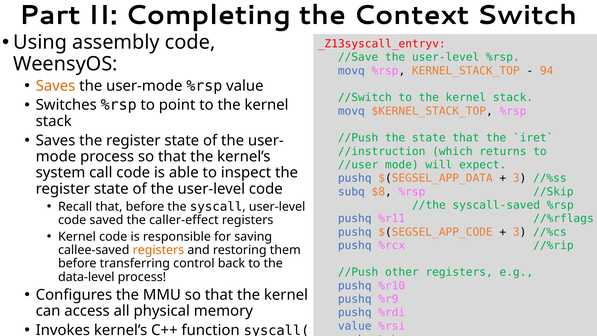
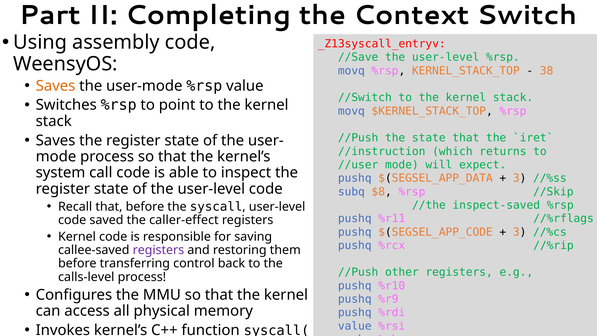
94: 94 -> 38
syscall-saved: syscall-saved -> inspect-saved
registers at (158, 250) colour: orange -> purple
data-level: data-level -> calls-level
